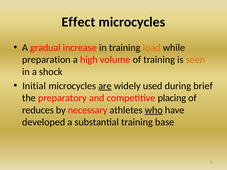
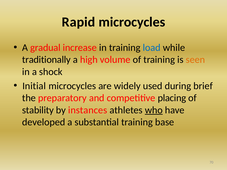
Effect: Effect -> Rapid
load colour: orange -> blue
preparation: preparation -> traditionally
are underline: present -> none
reduces: reduces -> stability
necessary: necessary -> instances
